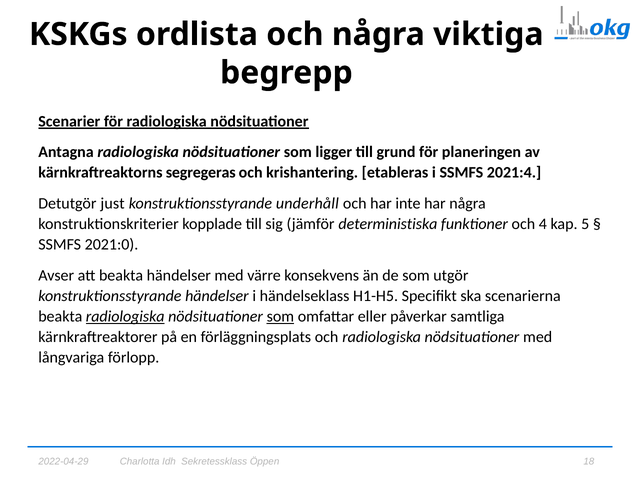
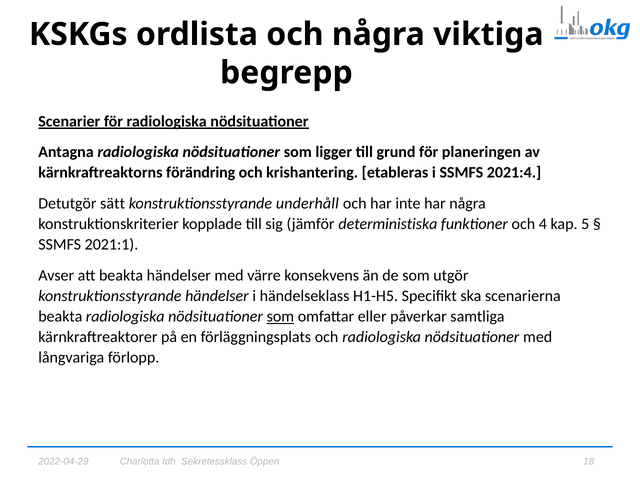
segregeras: segregeras -> förändring
just: just -> sätt
2021:0: 2021:0 -> 2021:1
radiologiska at (125, 317) underline: present -> none
